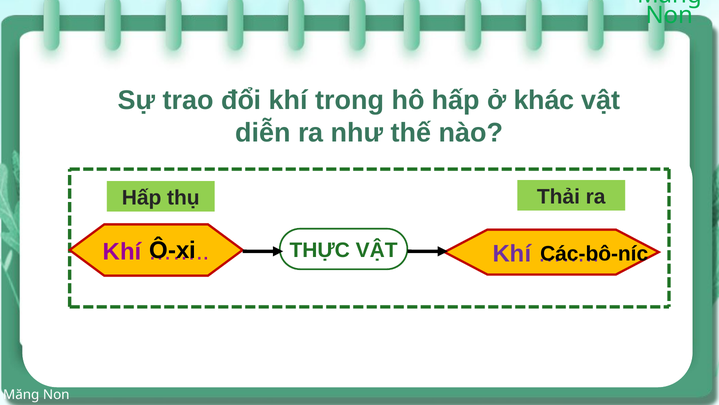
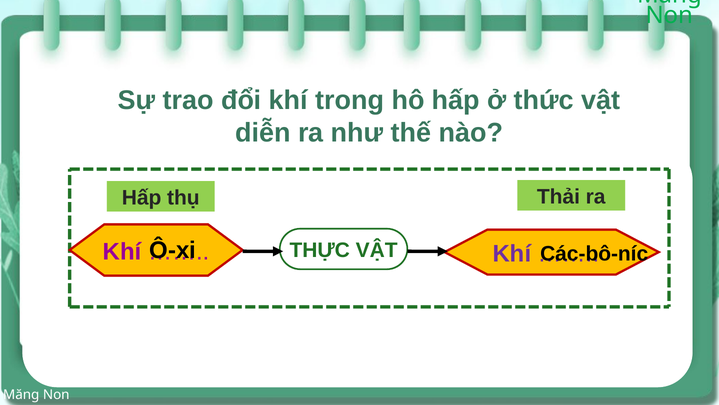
khác: khác -> thức
